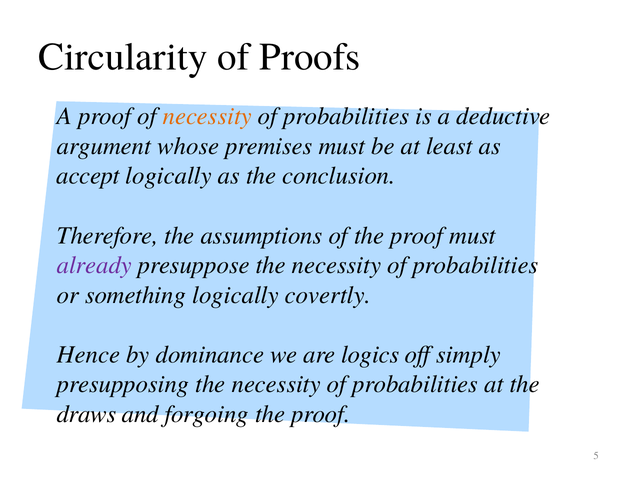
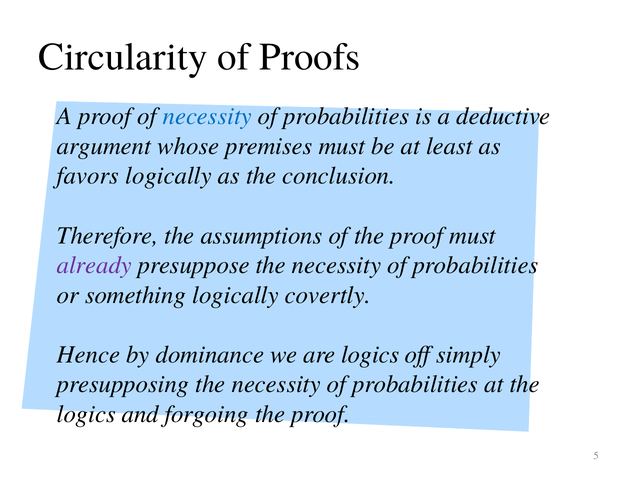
necessity at (207, 116) colour: orange -> blue
accept: accept -> favors
draws at (86, 414): draws -> logics
